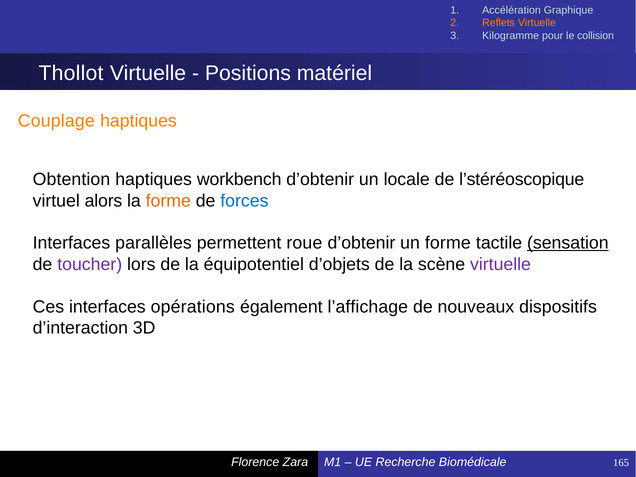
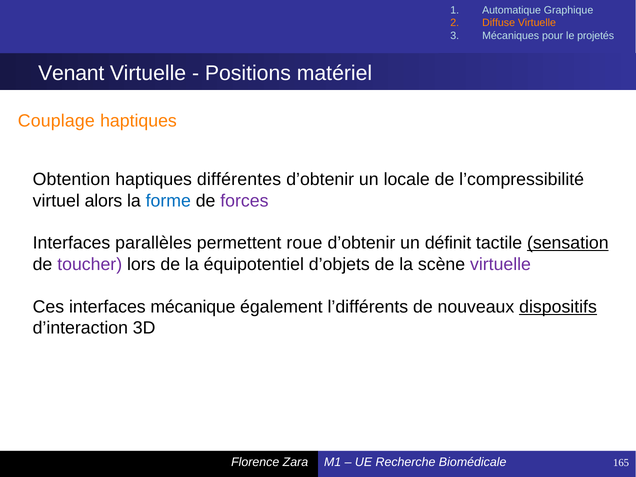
Accélération: Accélération -> Automatique
Reflets: Reflets -> Diffuse
Kilogramme: Kilogramme -> Mécaniques
collision: collision -> projetés
Thollot: Thollot -> Venant
workbench: workbench -> différentes
l’stéréoscopique: l’stéréoscopique -> l’compressibilité
forme at (168, 201) colour: orange -> blue
forces colour: blue -> purple
un forme: forme -> définit
opérations: opérations -> mécanique
l’affichage: l’affichage -> l’différents
dispositifs underline: none -> present
